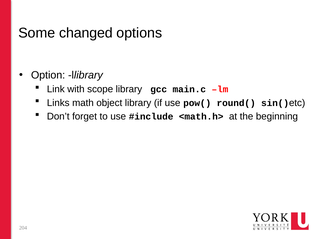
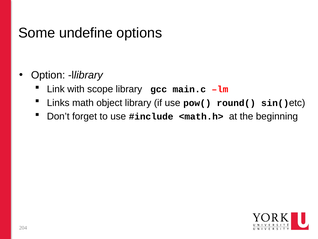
changed: changed -> undefine
